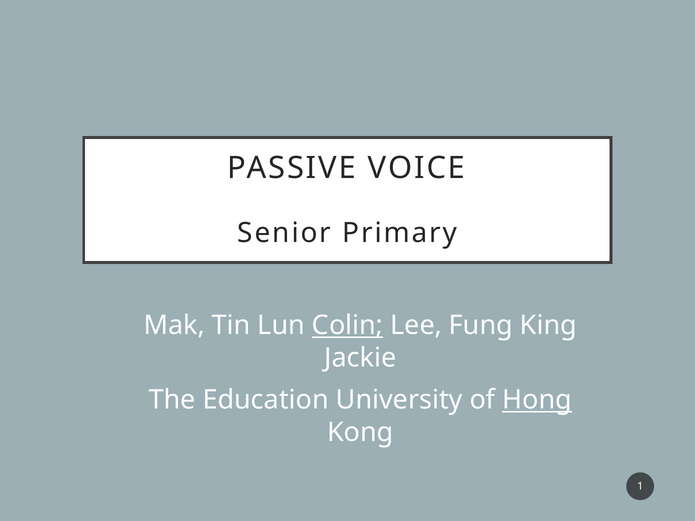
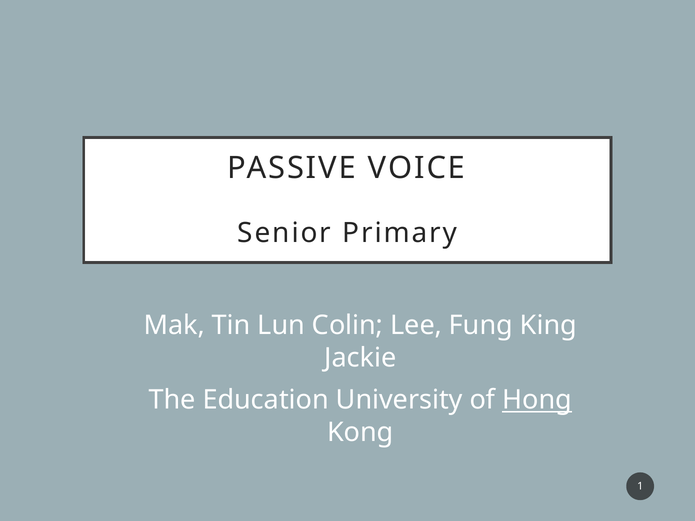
Colin underline: present -> none
